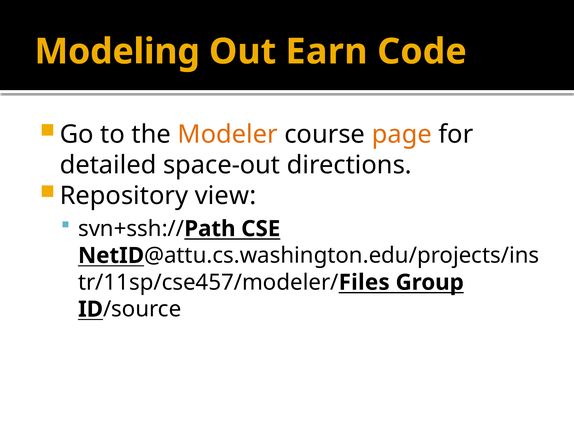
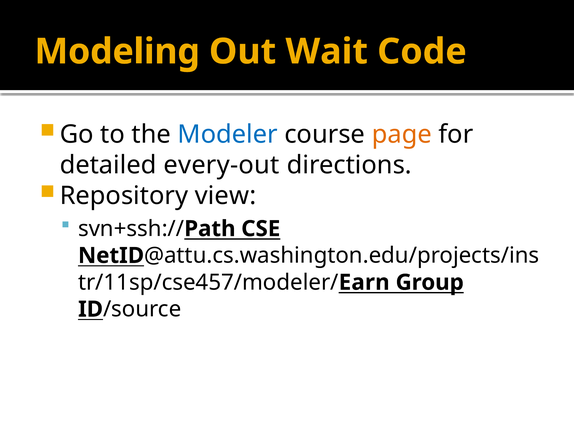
Earn: Earn -> Wait
Modeler colour: orange -> blue
space-out: space-out -> every-out
Files: Files -> Earn
